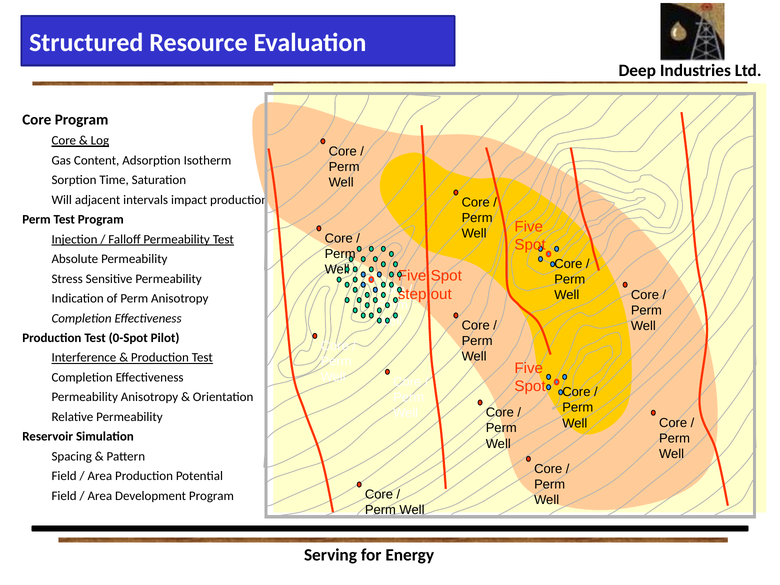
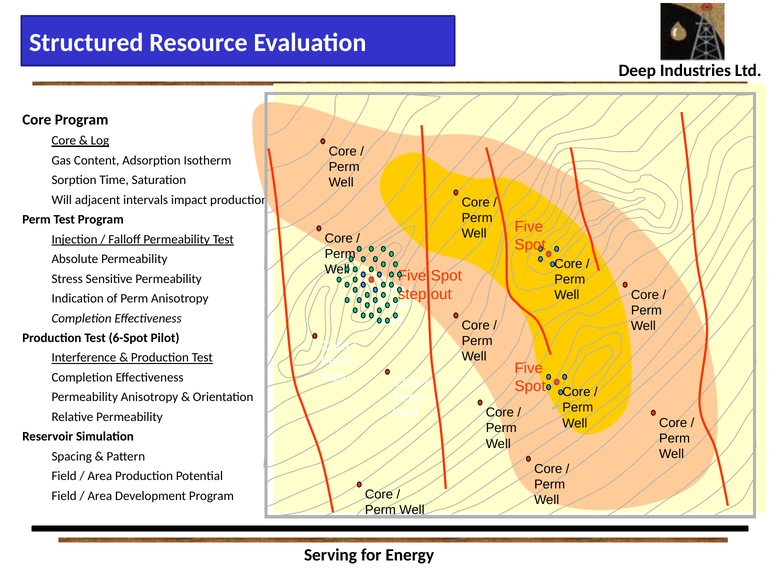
0-Spot: 0-Spot -> 6-Spot
